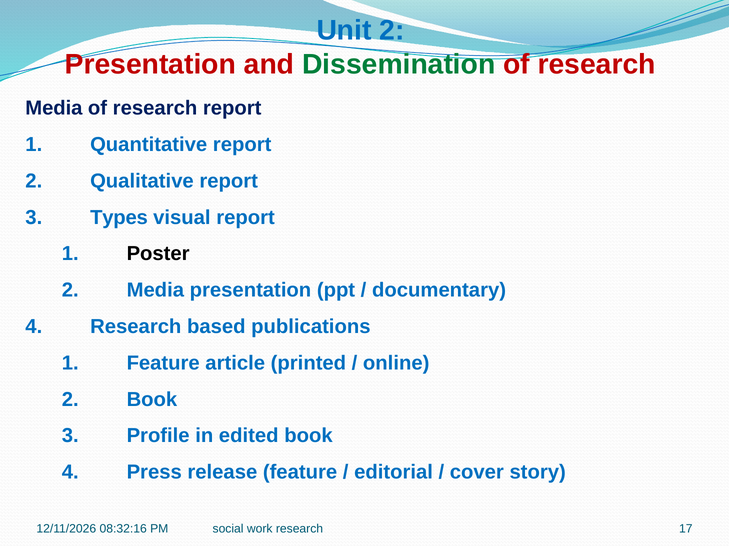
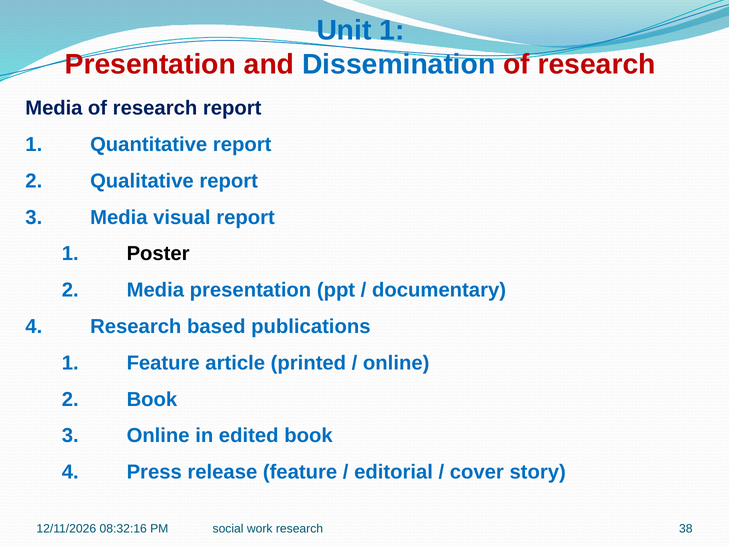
Unit 2: 2 -> 1
Dissemination colour: green -> blue
Types at (119, 218): Types -> Media
Profile at (158, 436): Profile -> Online
17: 17 -> 38
